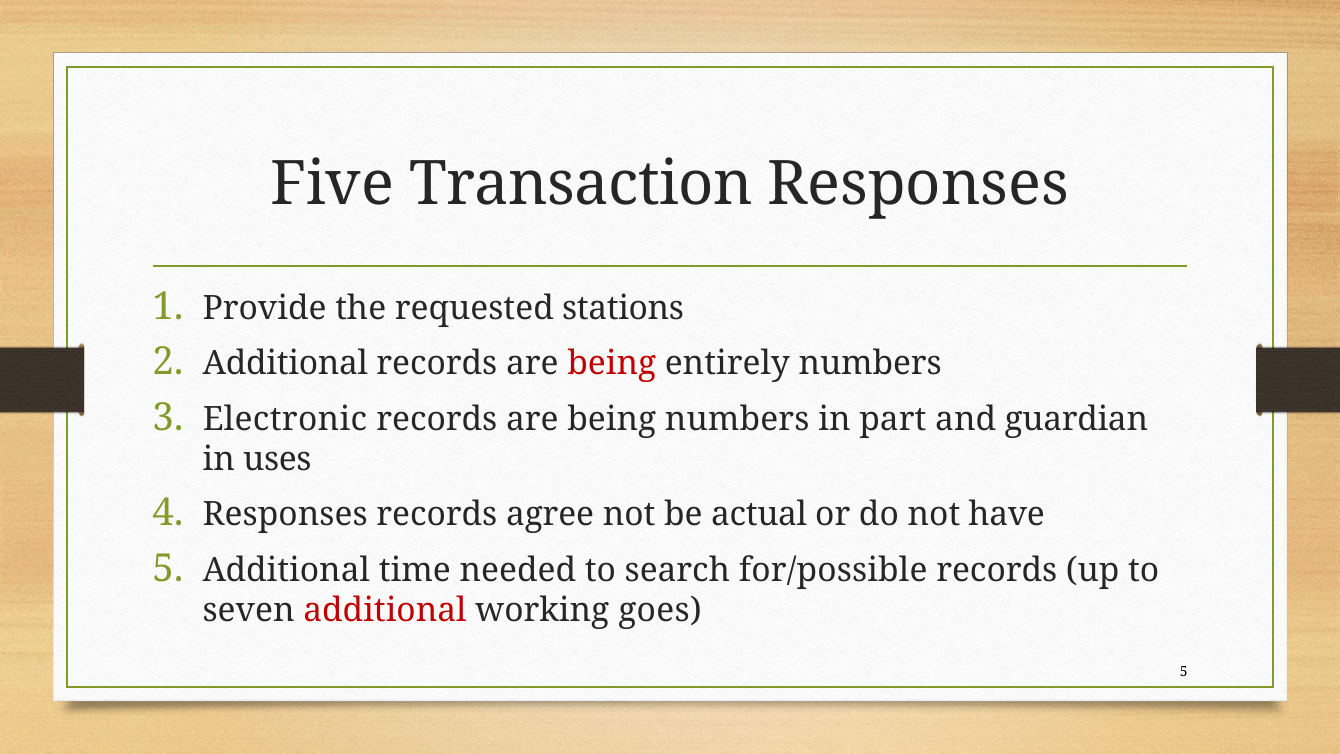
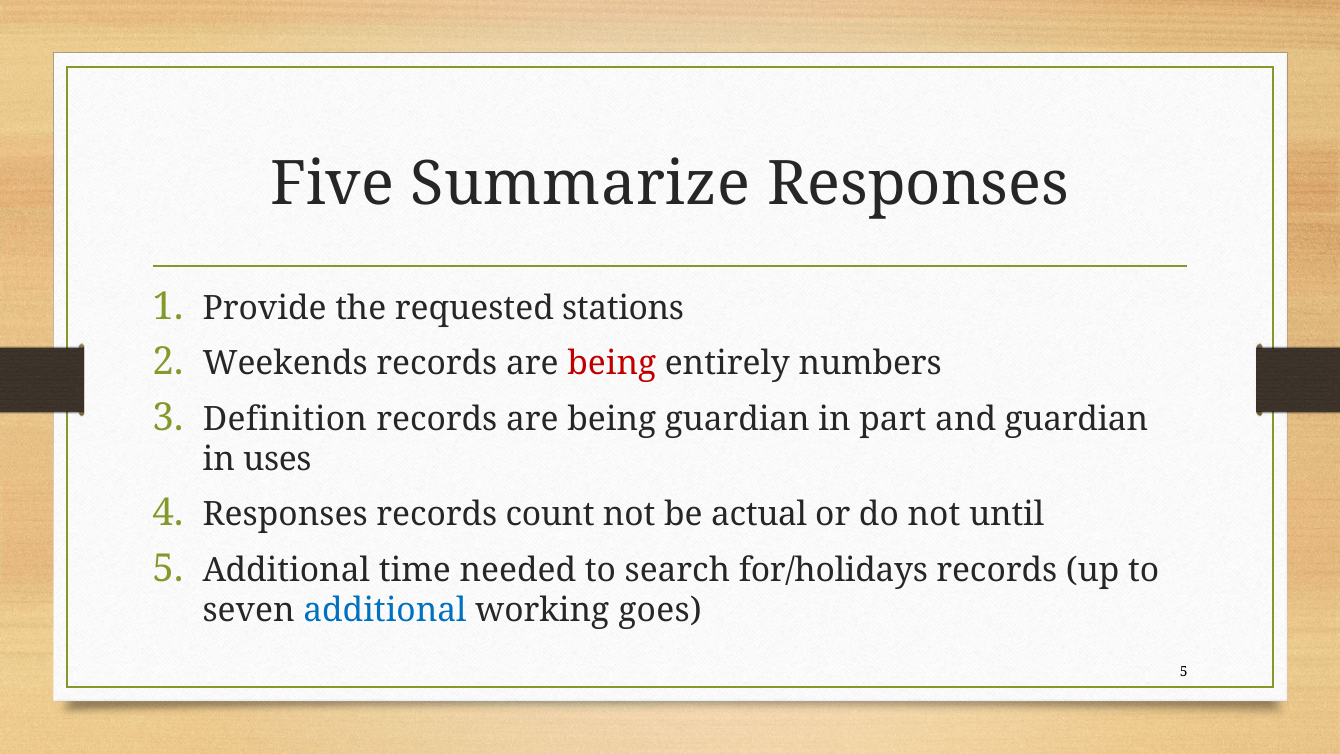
Transaction: Transaction -> Summarize
Additional at (285, 364): Additional -> Weekends
Electronic: Electronic -> Definition
being numbers: numbers -> guardian
agree: agree -> count
have: have -> until
for/possible: for/possible -> for/holidays
additional at (385, 610) colour: red -> blue
